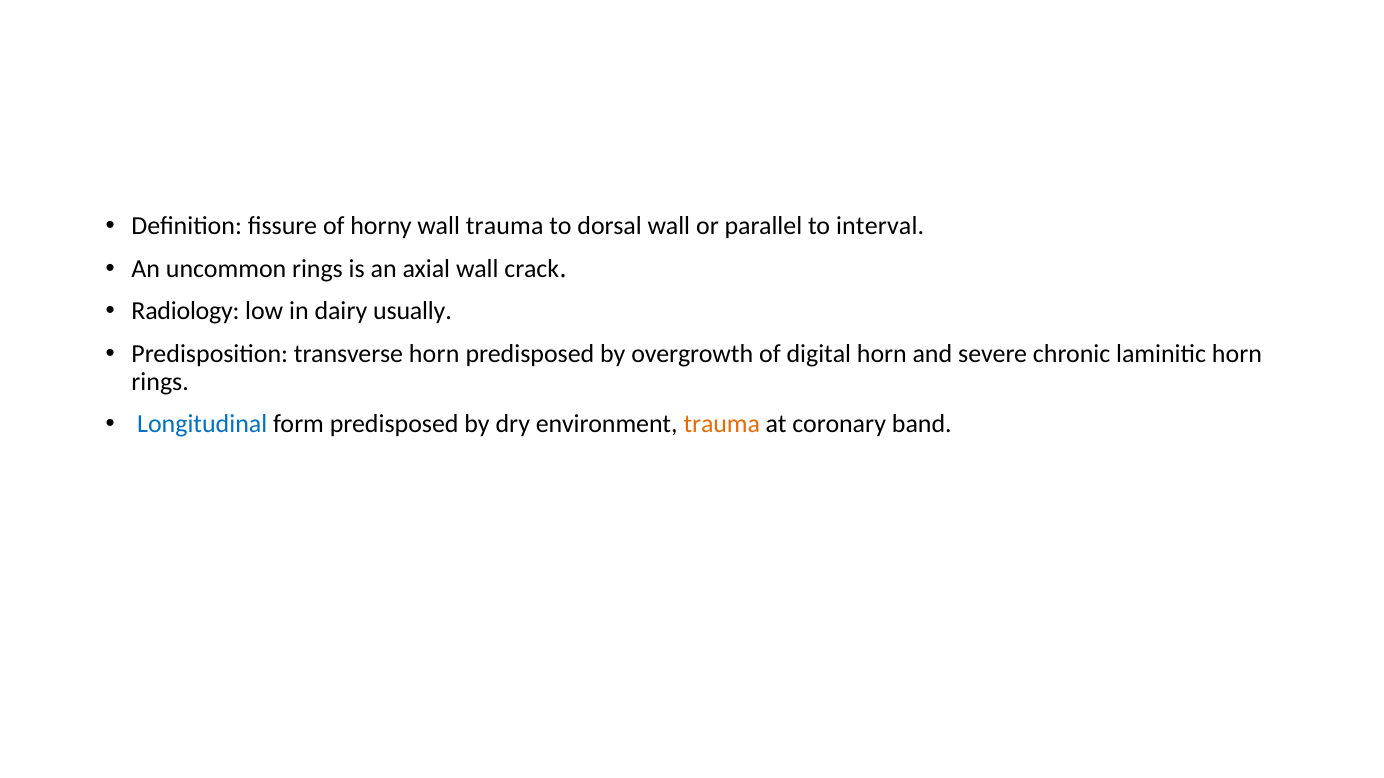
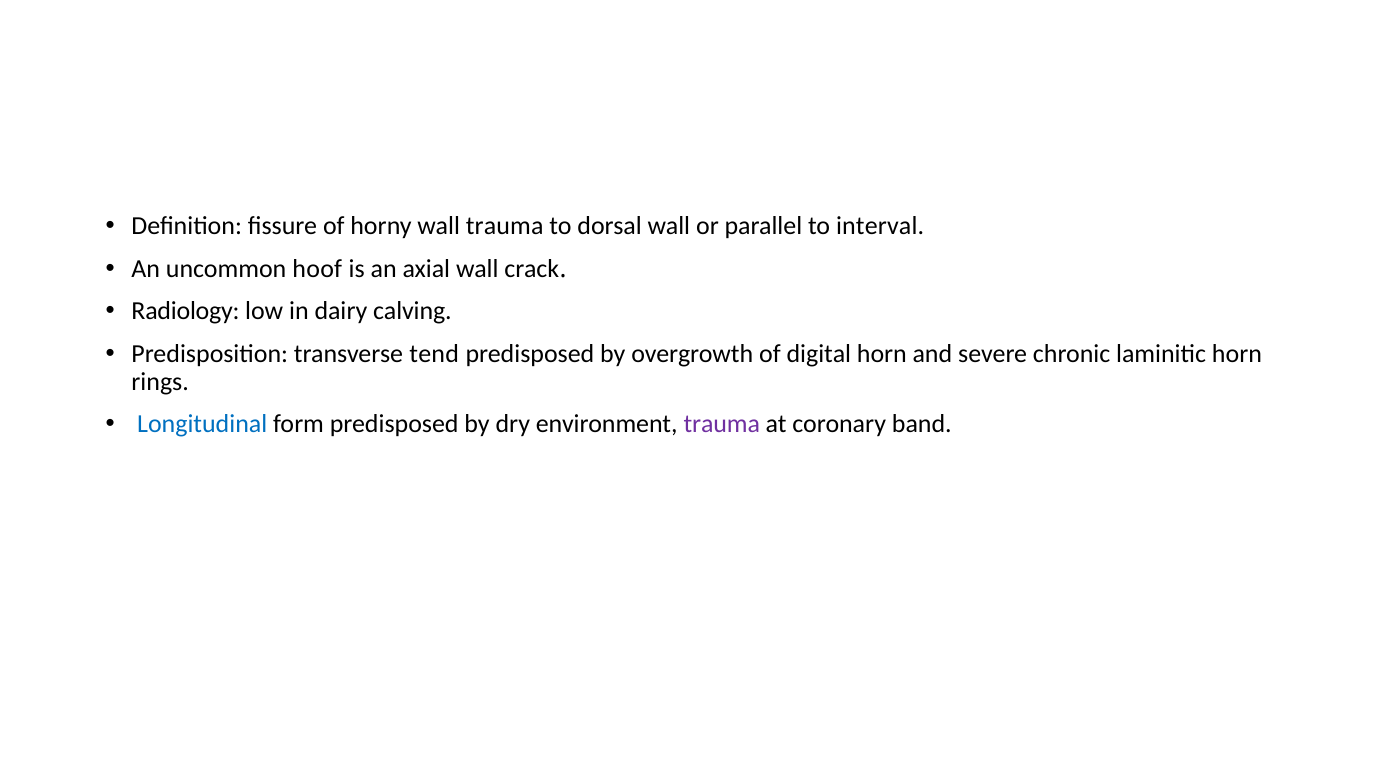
uncommon rings: rings -> hoof
usually: usually -> calving
transverse horn: horn -> tend
trauma at (722, 424) colour: orange -> purple
